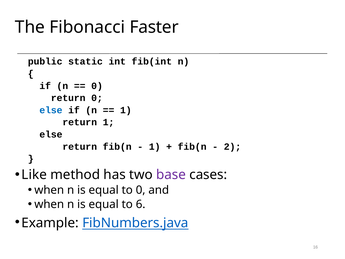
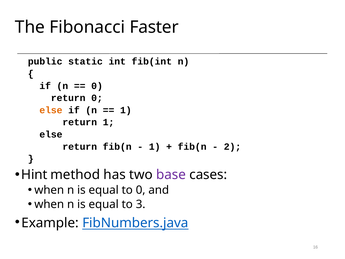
else at (51, 110) colour: blue -> orange
Like: Like -> Hint
6: 6 -> 3
